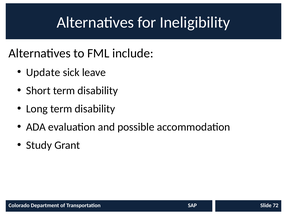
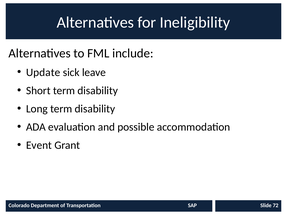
Study: Study -> Event
